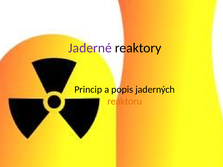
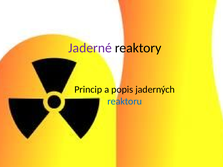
reaktoru colour: orange -> blue
